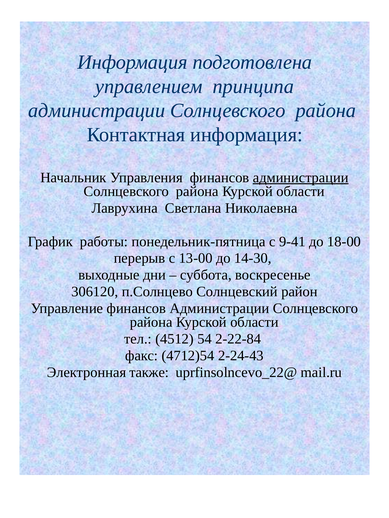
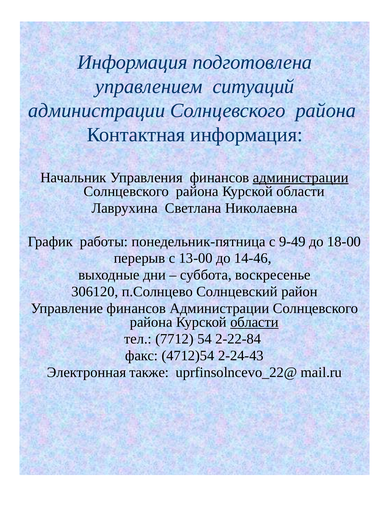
принципа: принципа -> ситуаций
9-41: 9-41 -> 9-49
14-30: 14-30 -> 14-46
области at (254, 323) underline: none -> present
4512: 4512 -> 7712
